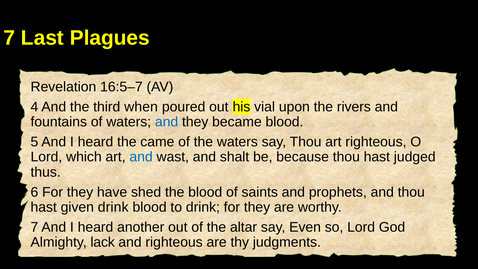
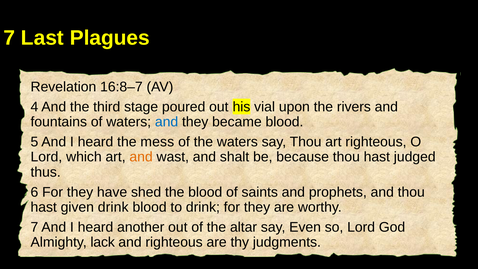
16:5–7: 16:5–7 -> 16:8–7
when: when -> stage
came: came -> mess
and at (141, 157) colour: blue -> orange
